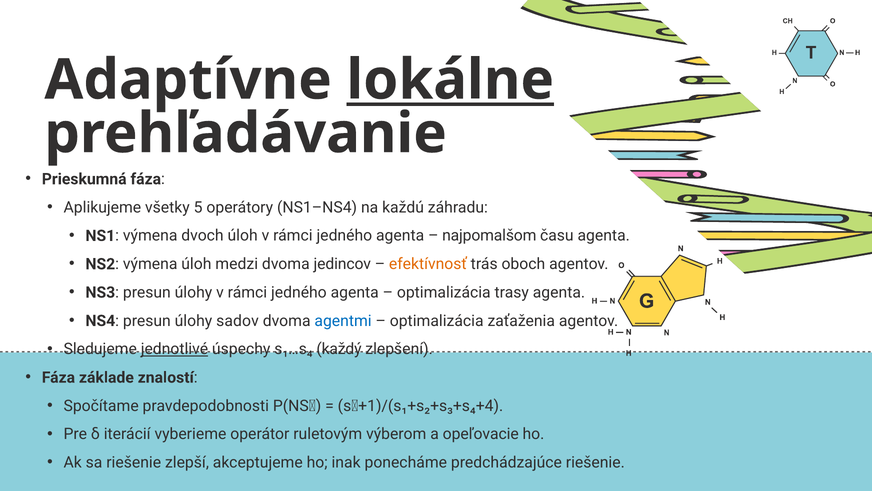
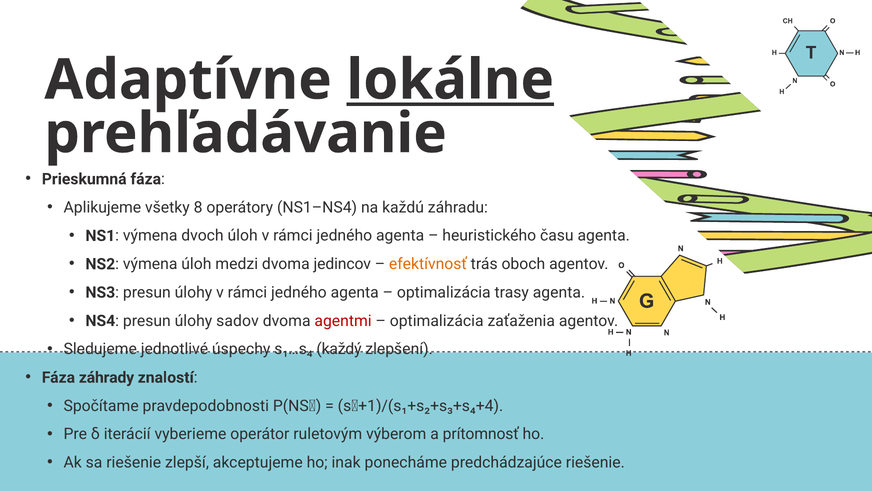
5: 5 -> 8
najpomalšom: najpomalšom -> heuristického
agentmi colour: blue -> red
jednotlivé underline: present -> none
základe: základe -> záhrady
opeľovacie: opeľovacie -> prítomnosť
